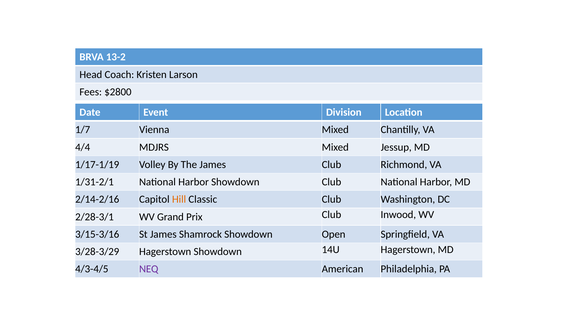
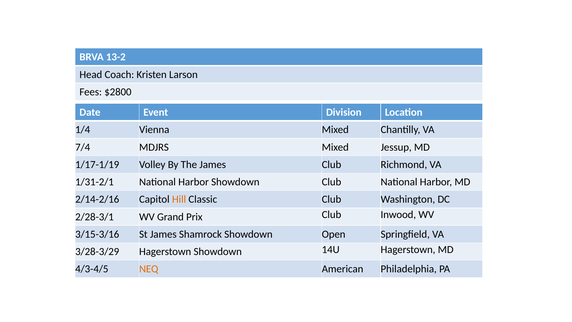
1/7: 1/7 -> 1/4
4/4: 4/4 -> 7/4
NEQ colour: purple -> orange
